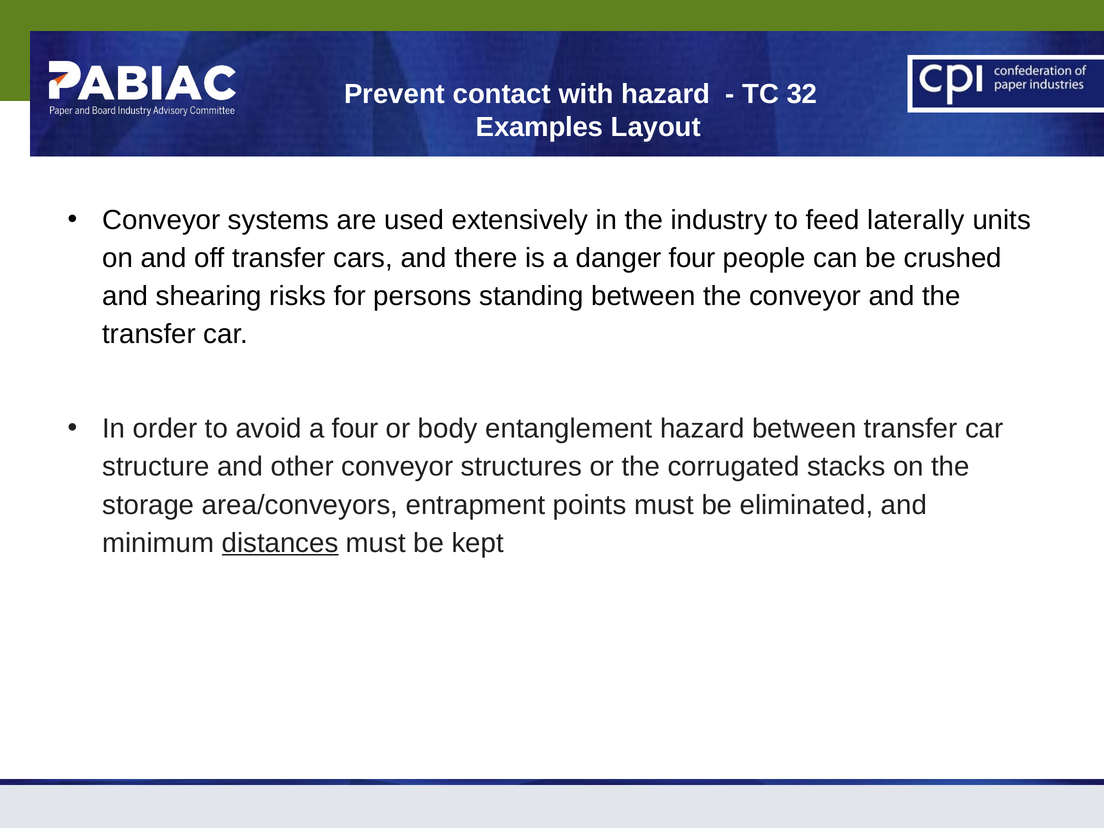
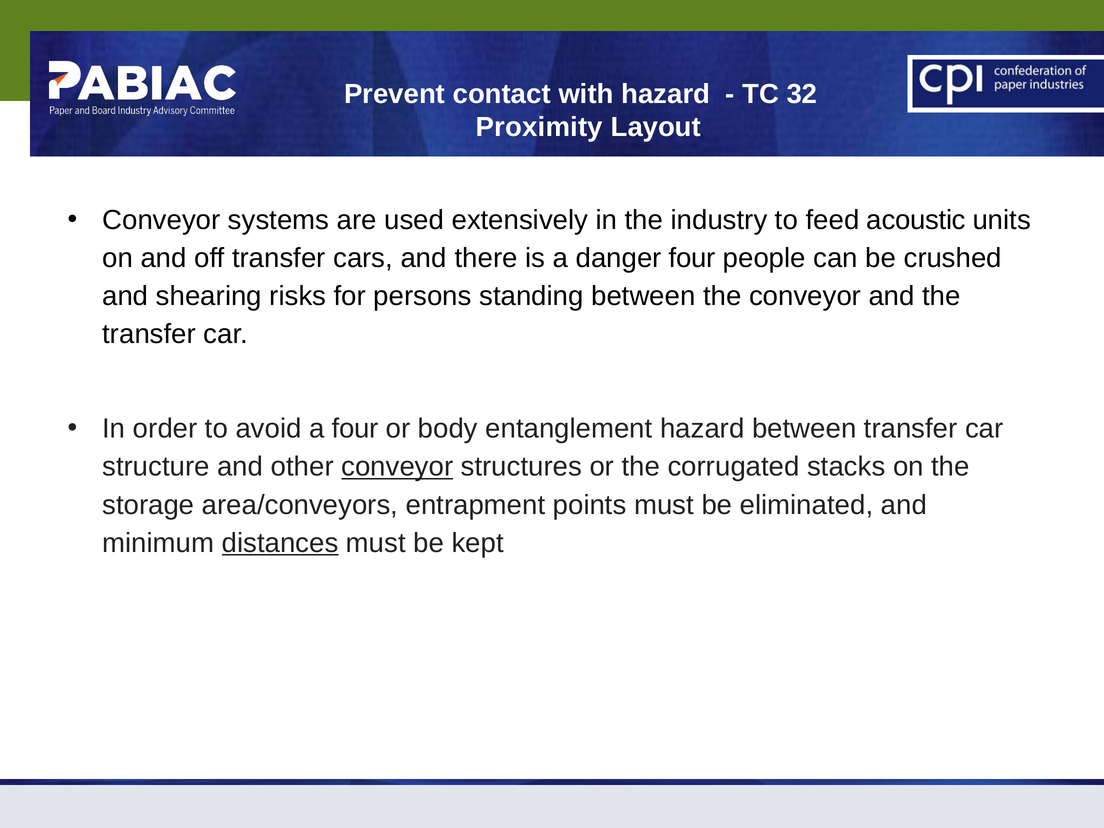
Examples: Examples -> Proximity
laterally: laterally -> acoustic
conveyor at (397, 467) underline: none -> present
